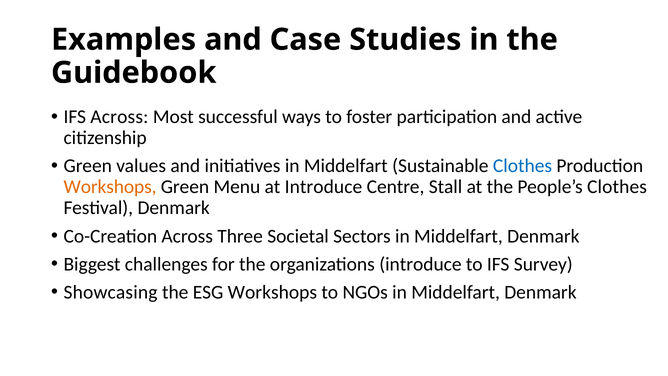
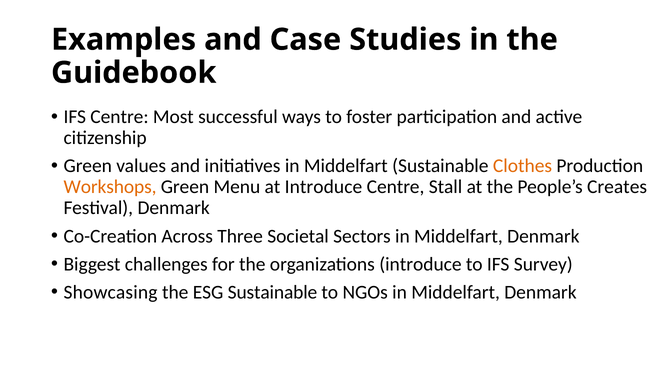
IFS Across: Across -> Centre
Clothes at (523, 166) colour: blue -> orange
People’s Clothes: Clothes -> Creates
ESG Workshops: Workshops -> Sustainable
